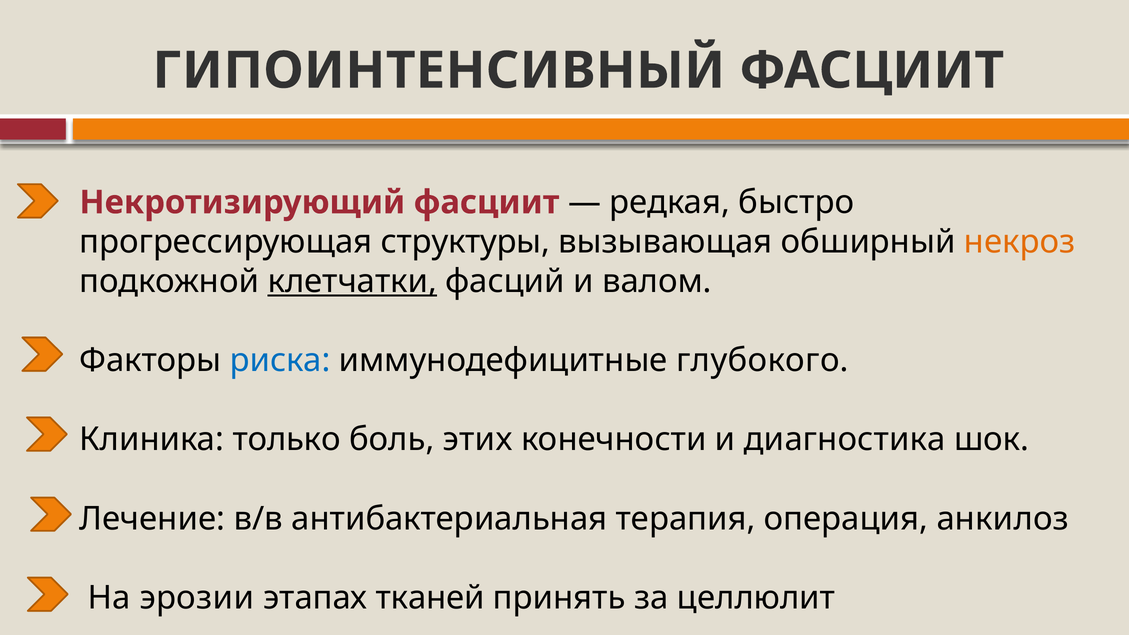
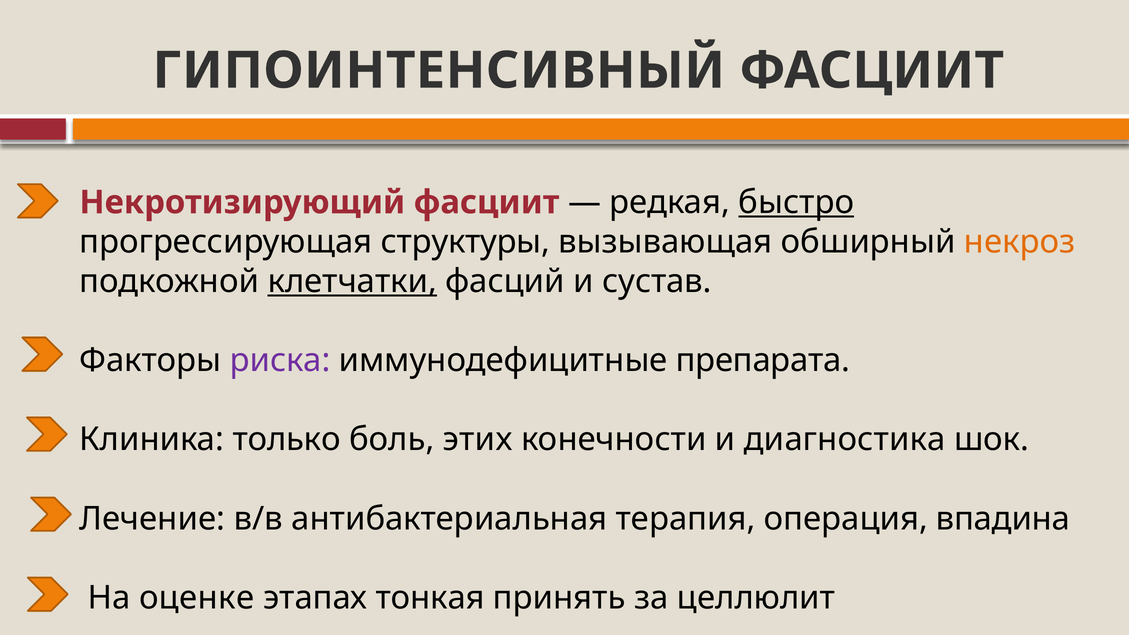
быстро underline: none -> present
валом: валом -> сустав
риска colour: blue -> purple
глубокого: глубокого -> препарата
анкилоз: анкилоз -> впадина
эрозии: эрозии -> оценке
тканей: тканей -> тонкая
